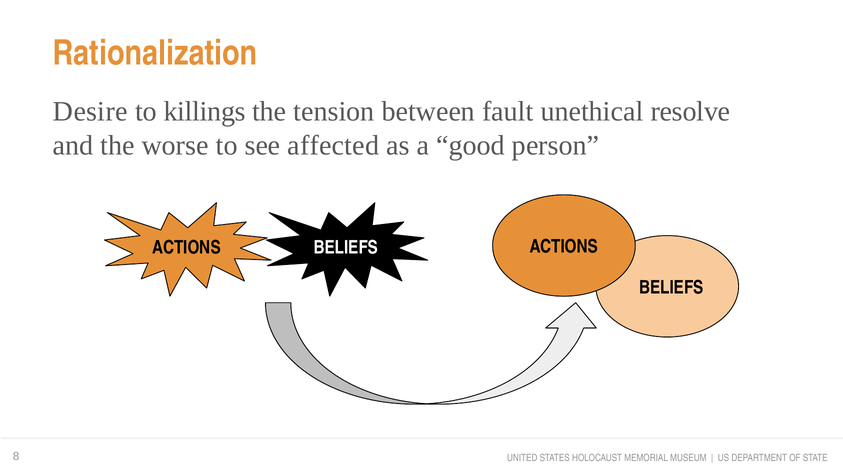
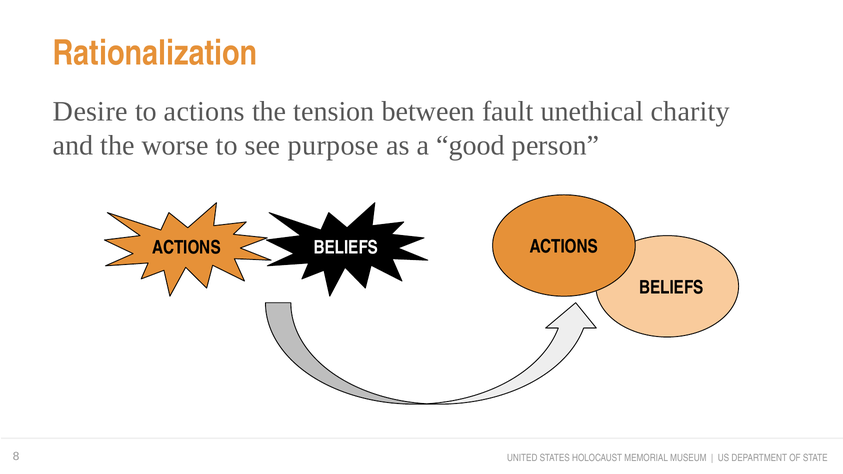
to killings: killings -> actions
resolve: resolve -> charity
affected: affected -> purpose
